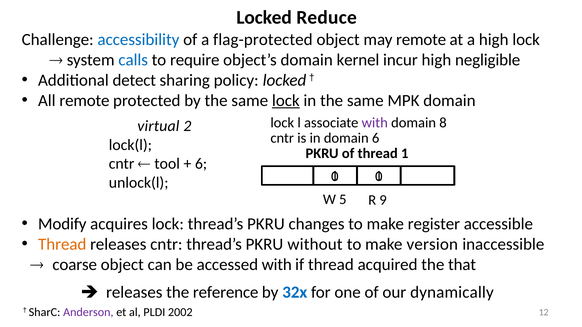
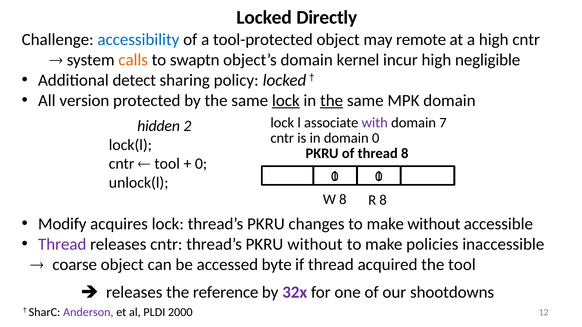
Reduce: Reduce -> Directly
flag-protected: flag-protected -> tool-protected
high lock: lock -> cntr
calls colour: blue -> orange
require: require -> swaptn
All remote: remote -> version
the at (332, 101) underline: none -> present
8: 8 -> 7
virtual: virtual -> hidden
domain 6: 6 -> 0
thread 1: 1 -> 8
6 at (201, 164): 6 -> 0
W 5: 5 -> 8
R 9: 9 -> 8
make register: register -> without
Thread at (62, 244) colour: orange -> purple
version: version -> policies
accessed with: with -> byte
the that: that -> tool
32x colour: blue -> purple
dynamically: dynamically -> shootdowns
2002: 2002 -> 2000
